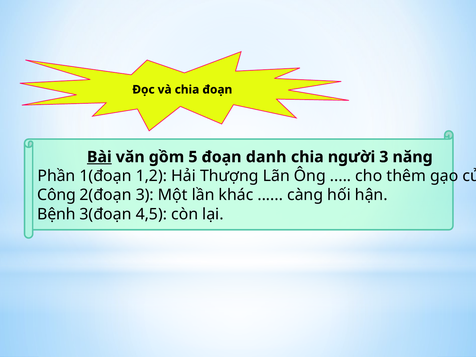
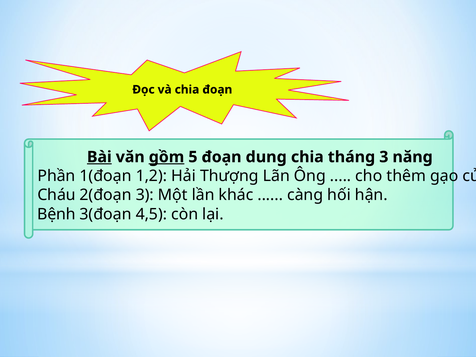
gồm underline: none -> present
danh: danh -> dung
người: người -> tháng
Công: Công -> Cháu
